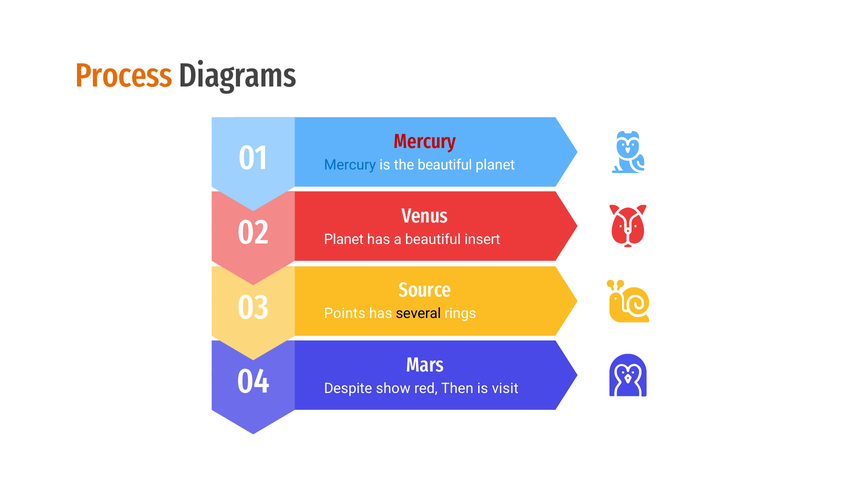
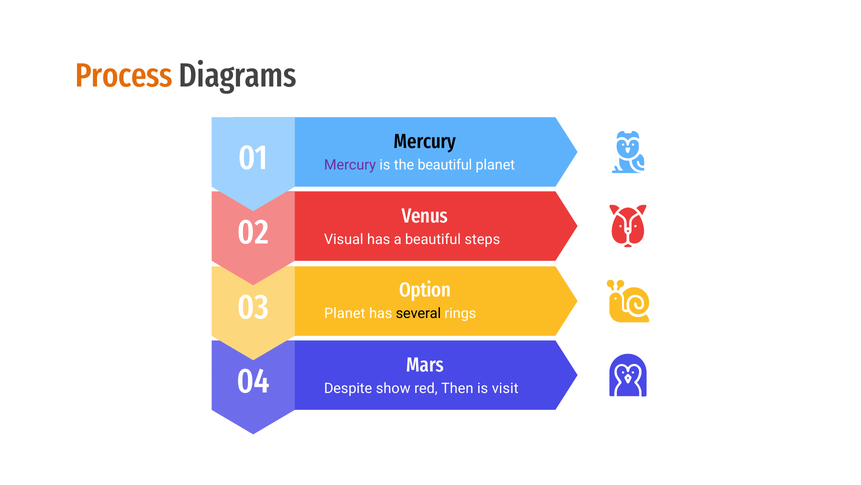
Mercury at (425, 141) colour: red -> black
Mercury at (350, 165) colour: blue -> purple
02 Planet: Planet -> Visual
insert: insert -> steps
Source: Source -> Option
03 Points: Points -> Planet
